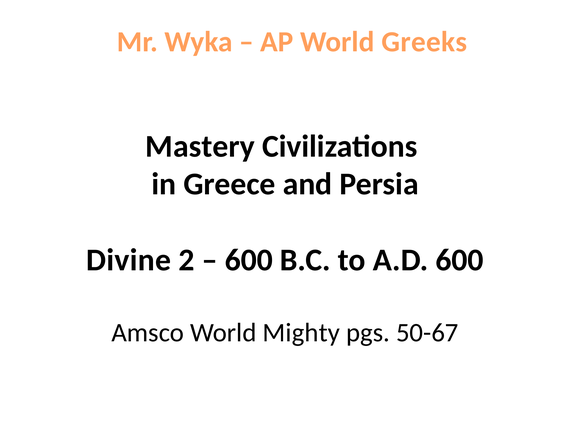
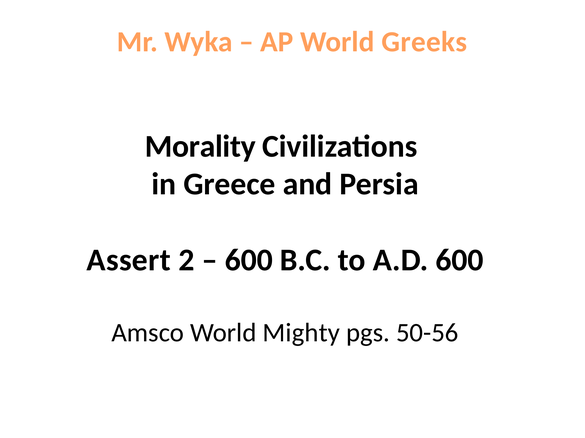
Mastery: Mastery -> Morality
Divine: Divine -> Assert
50-67: 50-67 -> 50-56
